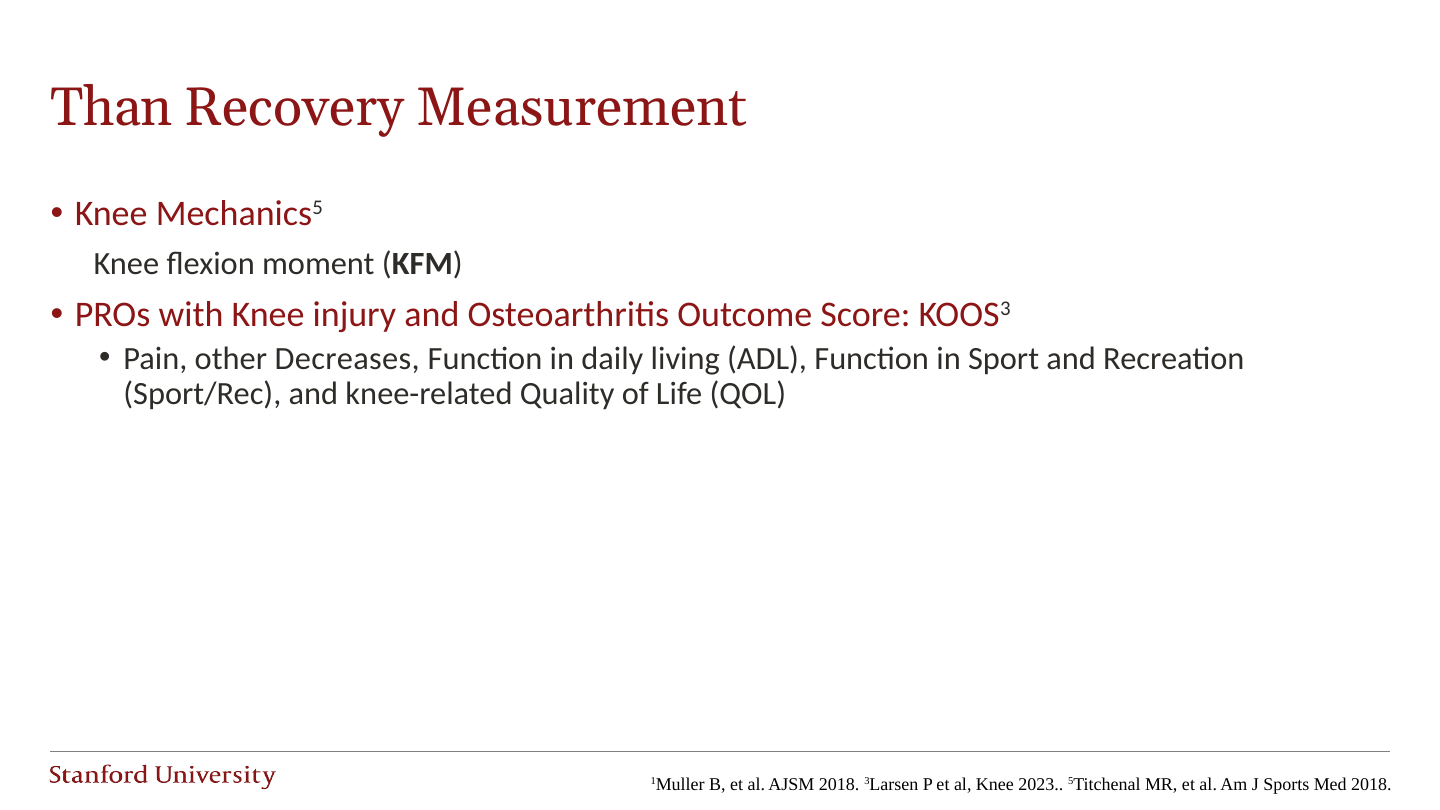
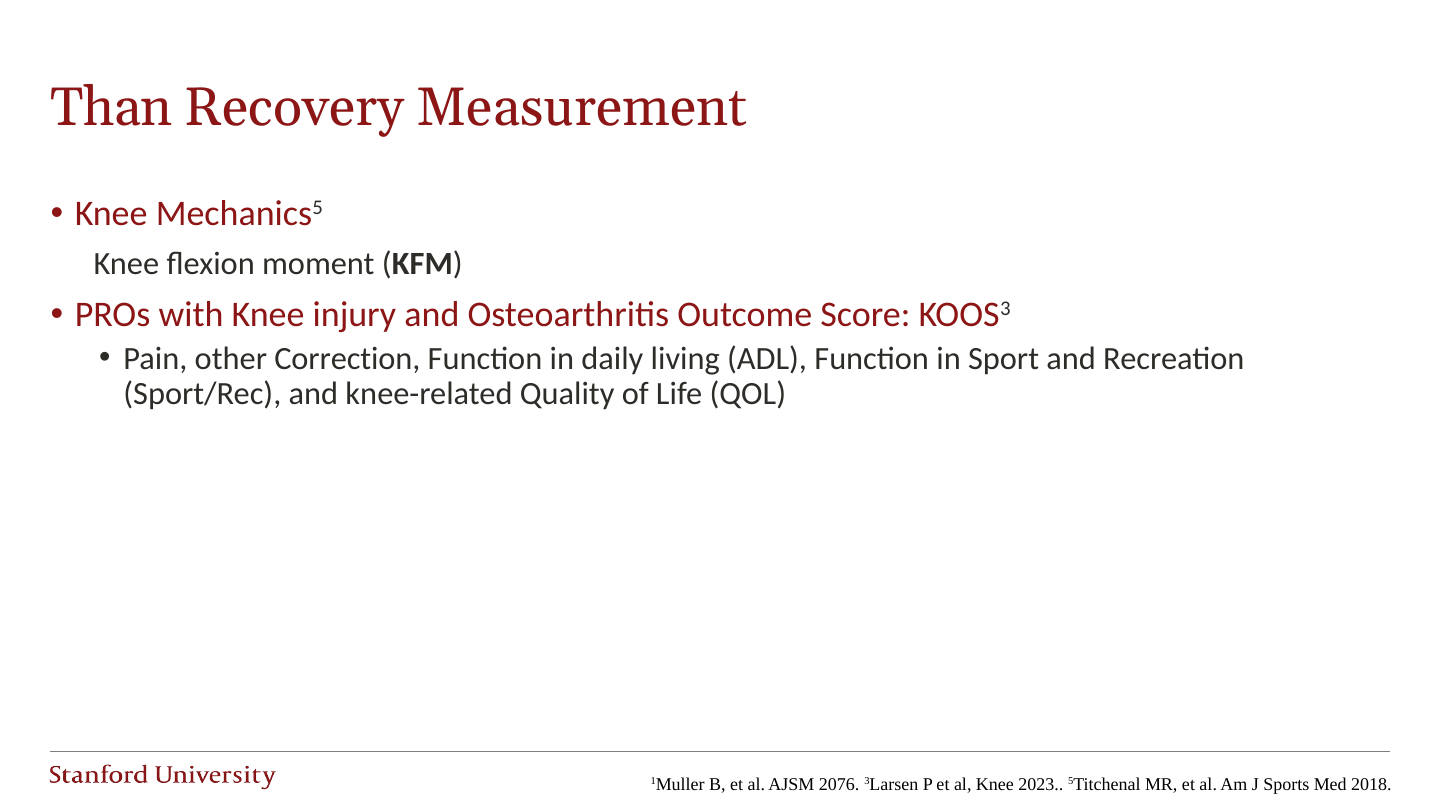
Decreases: Decreases -> Correction
AJSM 2018: 2018 -> 2076
